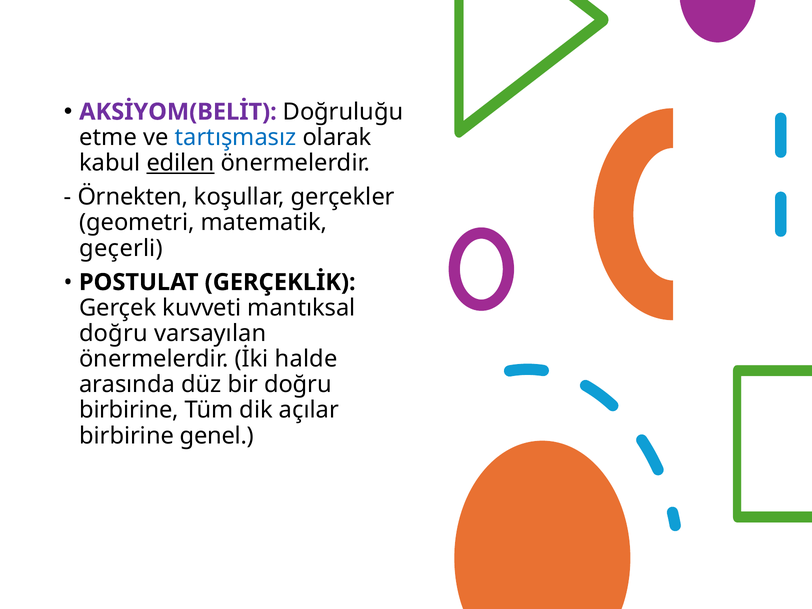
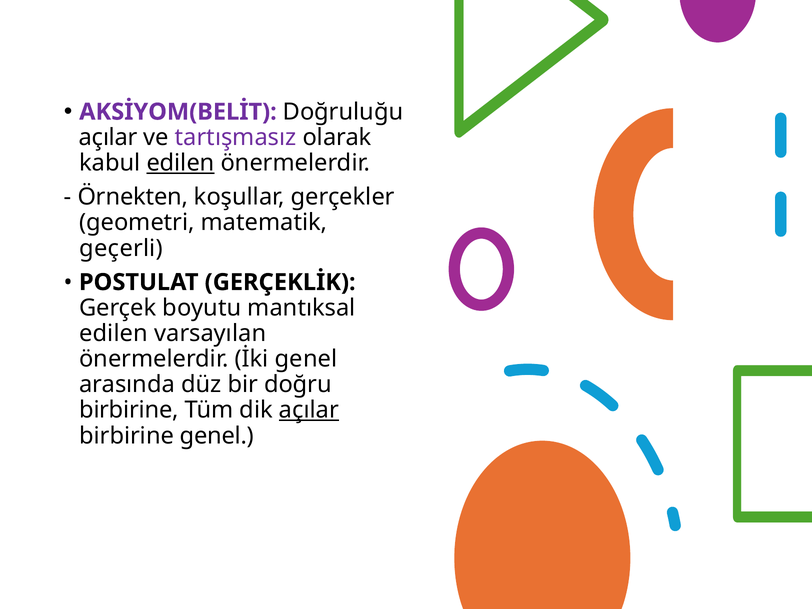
etme at (108, 137): etme -> açılar
tartışmasız colour: blue -> purple
kuvveti: kuvveti -> boyutu
doğru at (114, 333): doğru -> edilen
İki halde: halde -> genel
açılar at (309, 410) underline: none -> present
